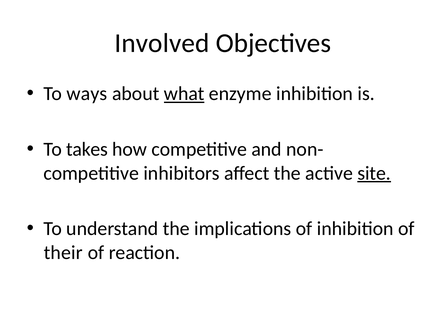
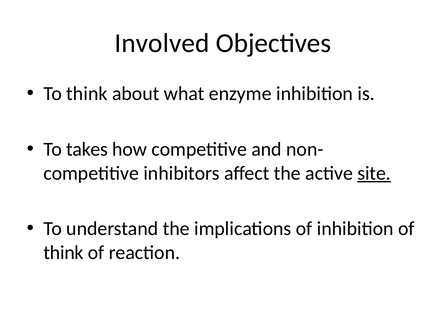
To ways: ways -> think
what underline: present -> none
their at (63, 252): their -> think
